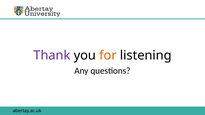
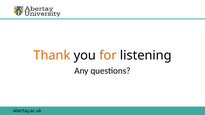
Thank colour: purple -> orange
